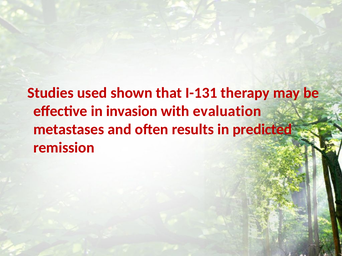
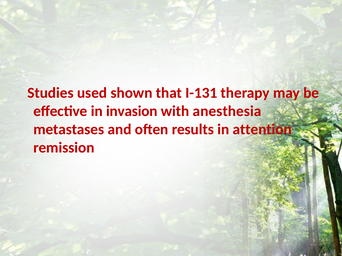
evaluation: evaluation -> anesthesia
predicted: predicted -> attention
